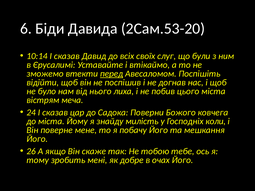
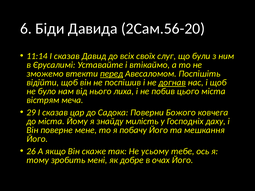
2Сам.53-20: 2Сам.53-20 -> 2Сам.56-20
10:14: 10:14 -> 11:14
догнав underline: none -> present
24: 24 -> 29
коли: коли -> даху
тобою: тобою -> усьому
